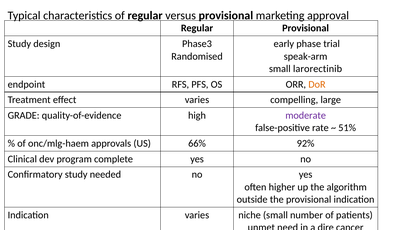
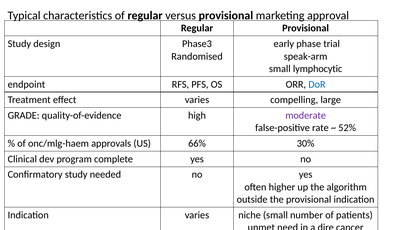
larorectinib: larorectinib -> lymphocytic
DoR colour: orange -> blue
51%: 51% -> 52%
92%: 92% -> 30%
